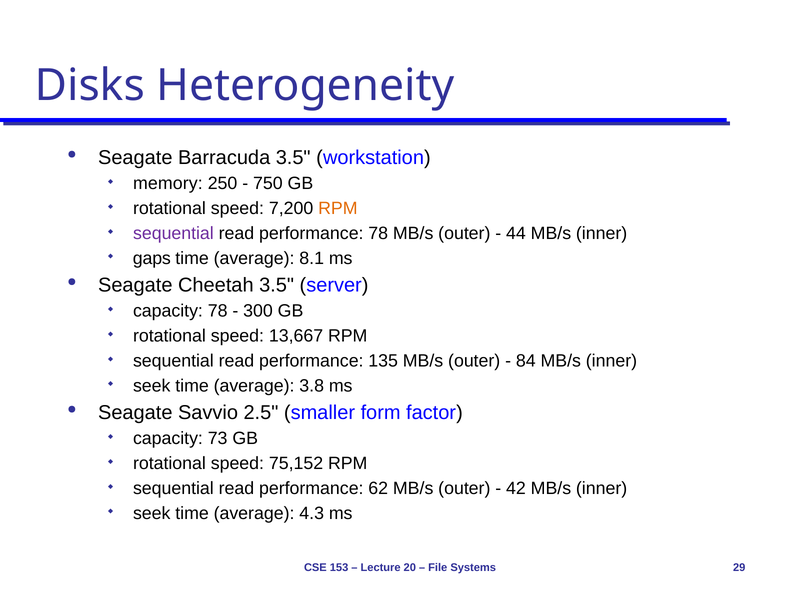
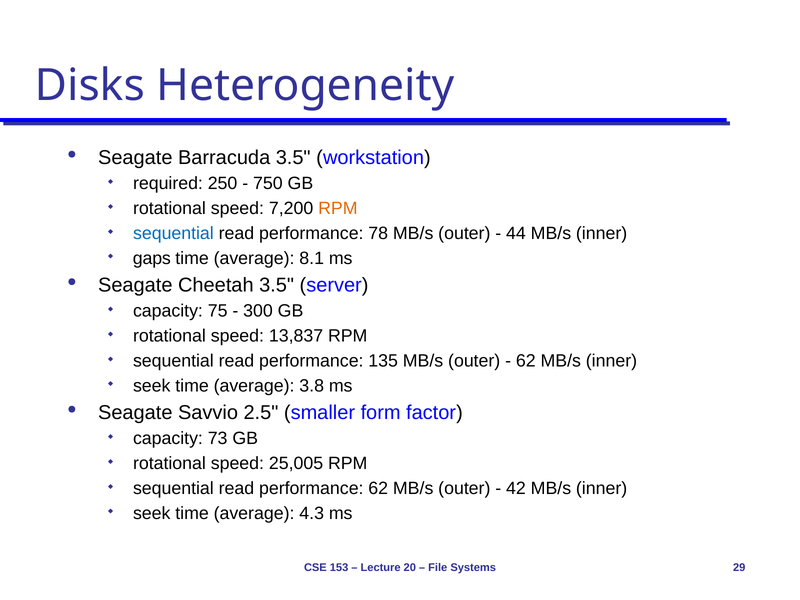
memory: memory -> required
sequential at (173, 233) colour: purple -> blue
capacity 78: 78 -> 75
13,667: 13,667 -> 13,837
84 at (526, 361): 84 -> 62
75,152: 75,152 -> 25,005
